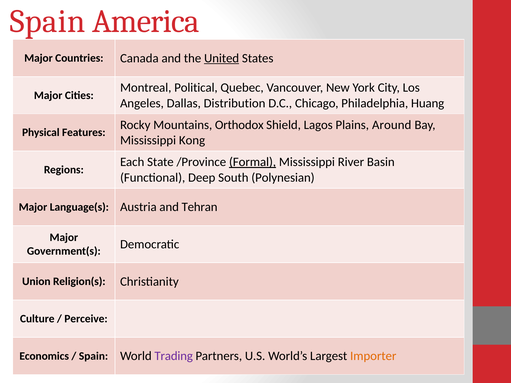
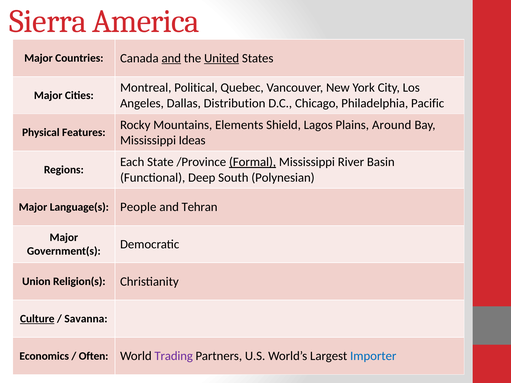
Spain at (48, 21): Spain -> Sierra
and at (171, 58) underline: none -> present
Huang: Huang -> Pacific
Orthodox: Orthodox -> Elements
Kong: Kong -> Ideas
Austria: Austria -> People
Culture underline: none -> present
Perceive: Perceive -> Savanna
Spain at (93, 356): Spain -> Often
Importer colour: orange -> blue
